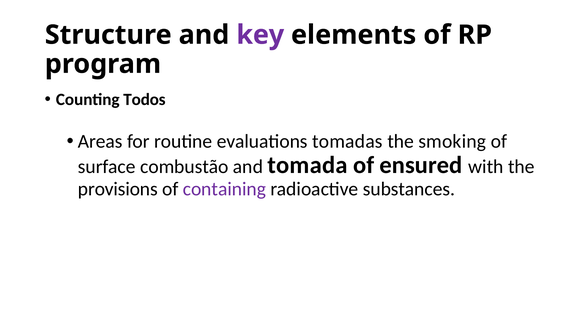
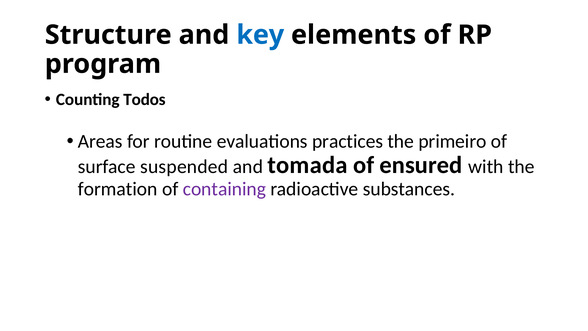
key colour: purple -> blue
tomadas: tomadas -> practices
smoking: smoking -> primeiro
combustão: combustão -> suspended
provisions: provisions -> formation
